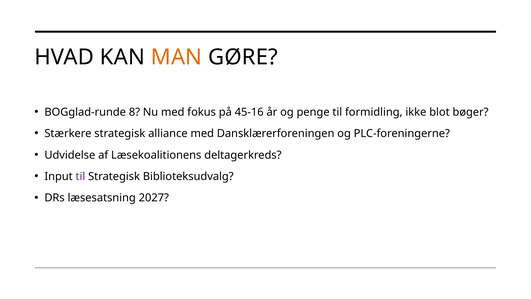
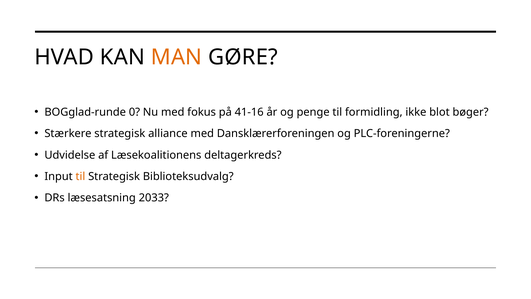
8: 8 -> 0
45-16: 45-16 -> 41-16
til at (80, 176) colour: purple -> orange
2027: 2027 -> 2033
